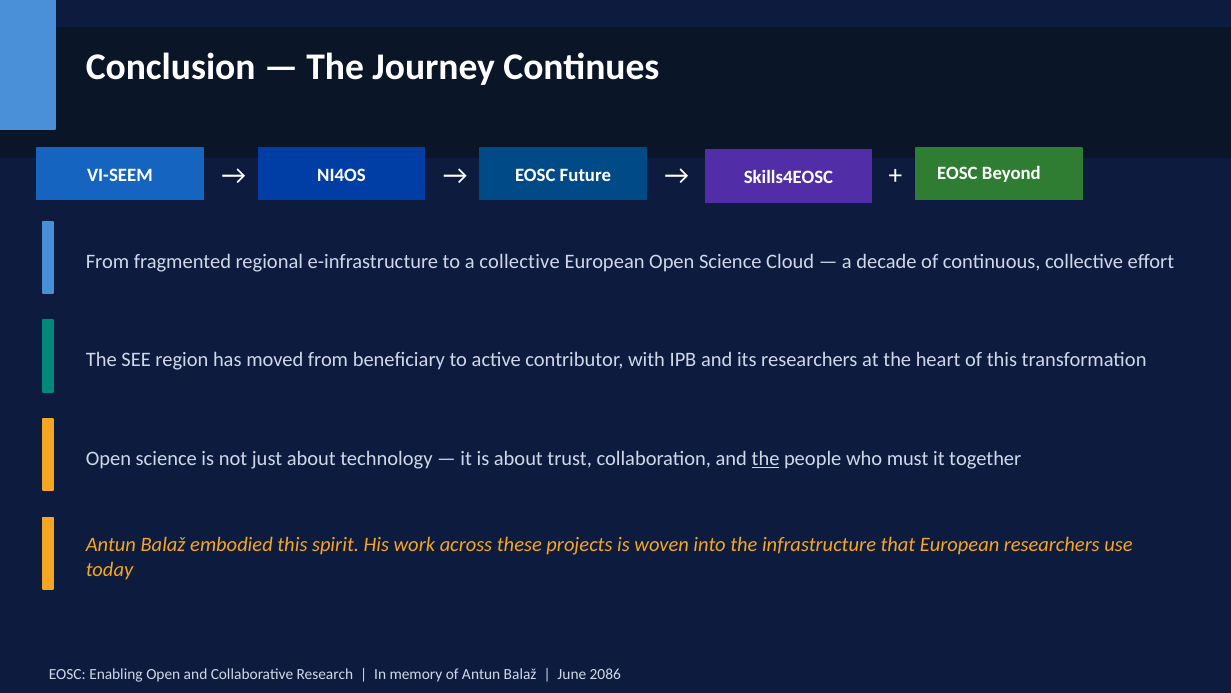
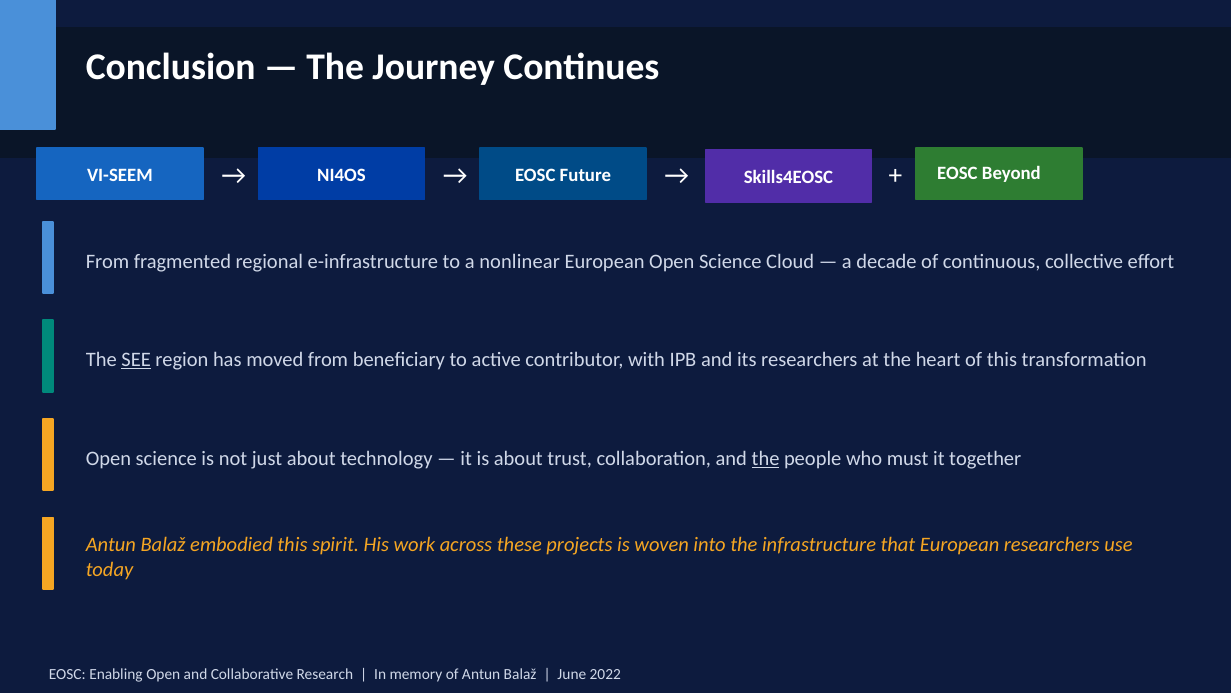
a collective: collective -> nonlinear
SEE underline: none -> present
2086: 2086 -> 2022
